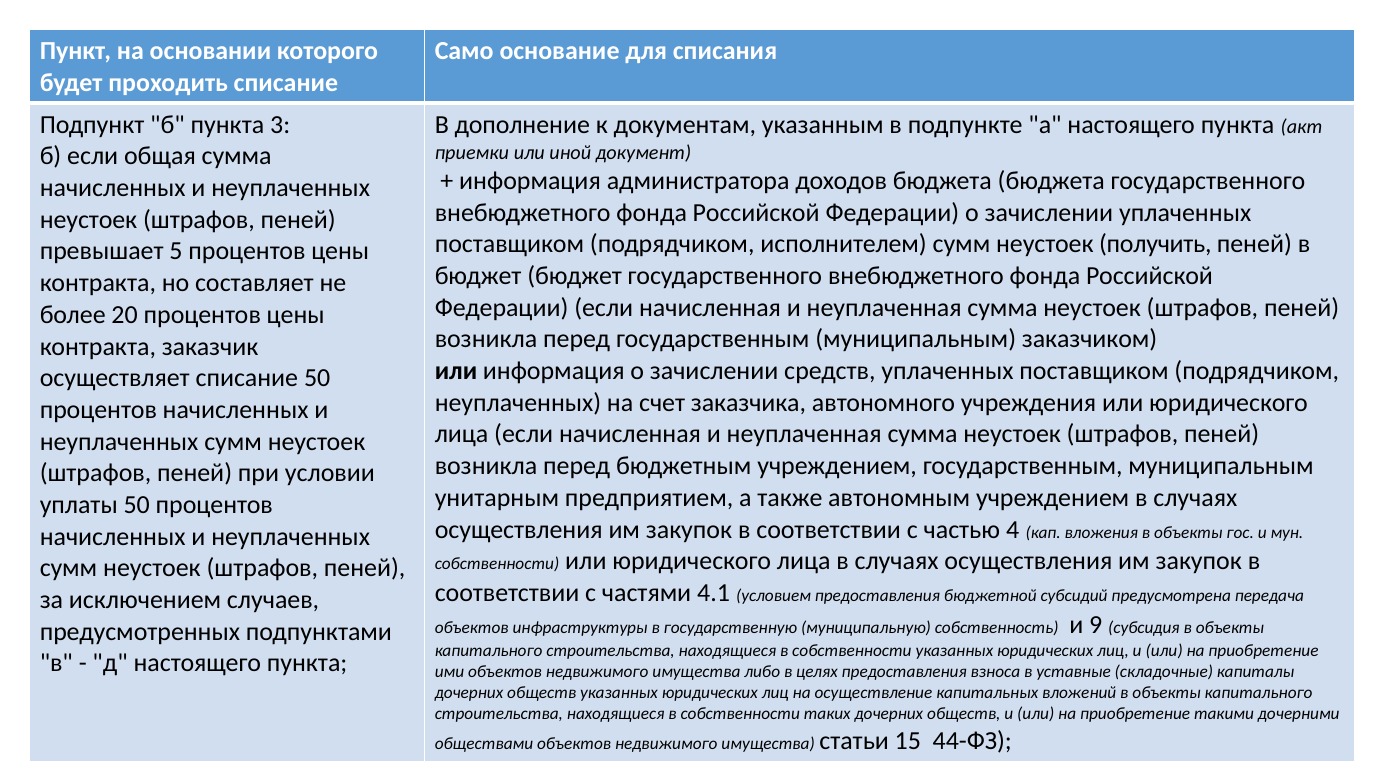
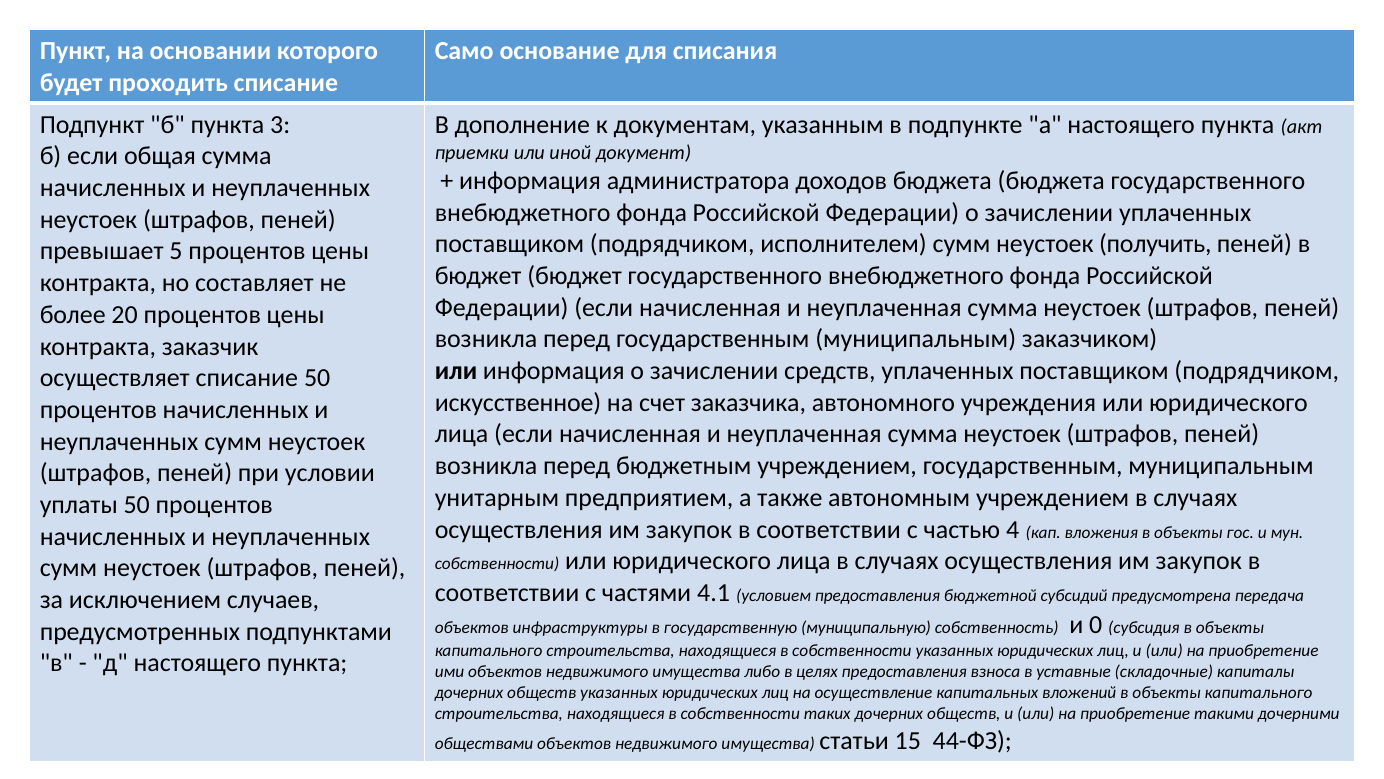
неуплаченных at (518, 402): неуплаченных -> искусственное
9: 9 -> 0
